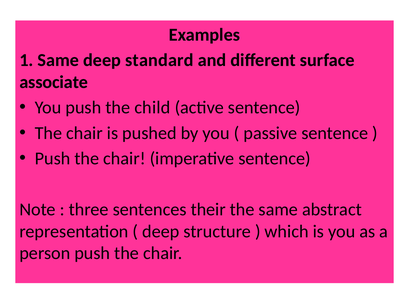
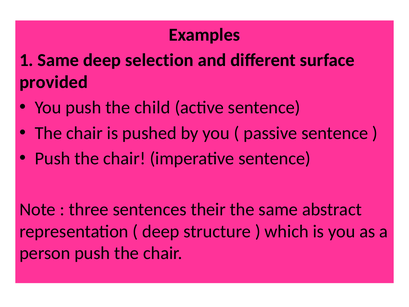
standard: standard -> selection
associate: associate -> provided
